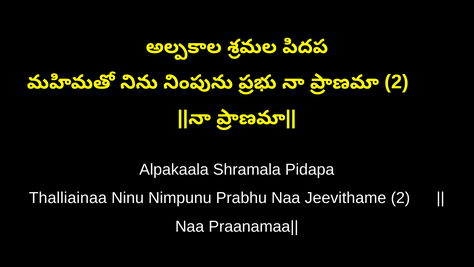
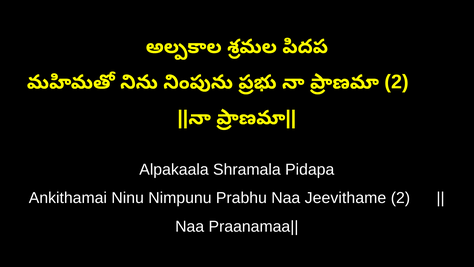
Thalliainaa: Thalliainaa -> Ankithamai
